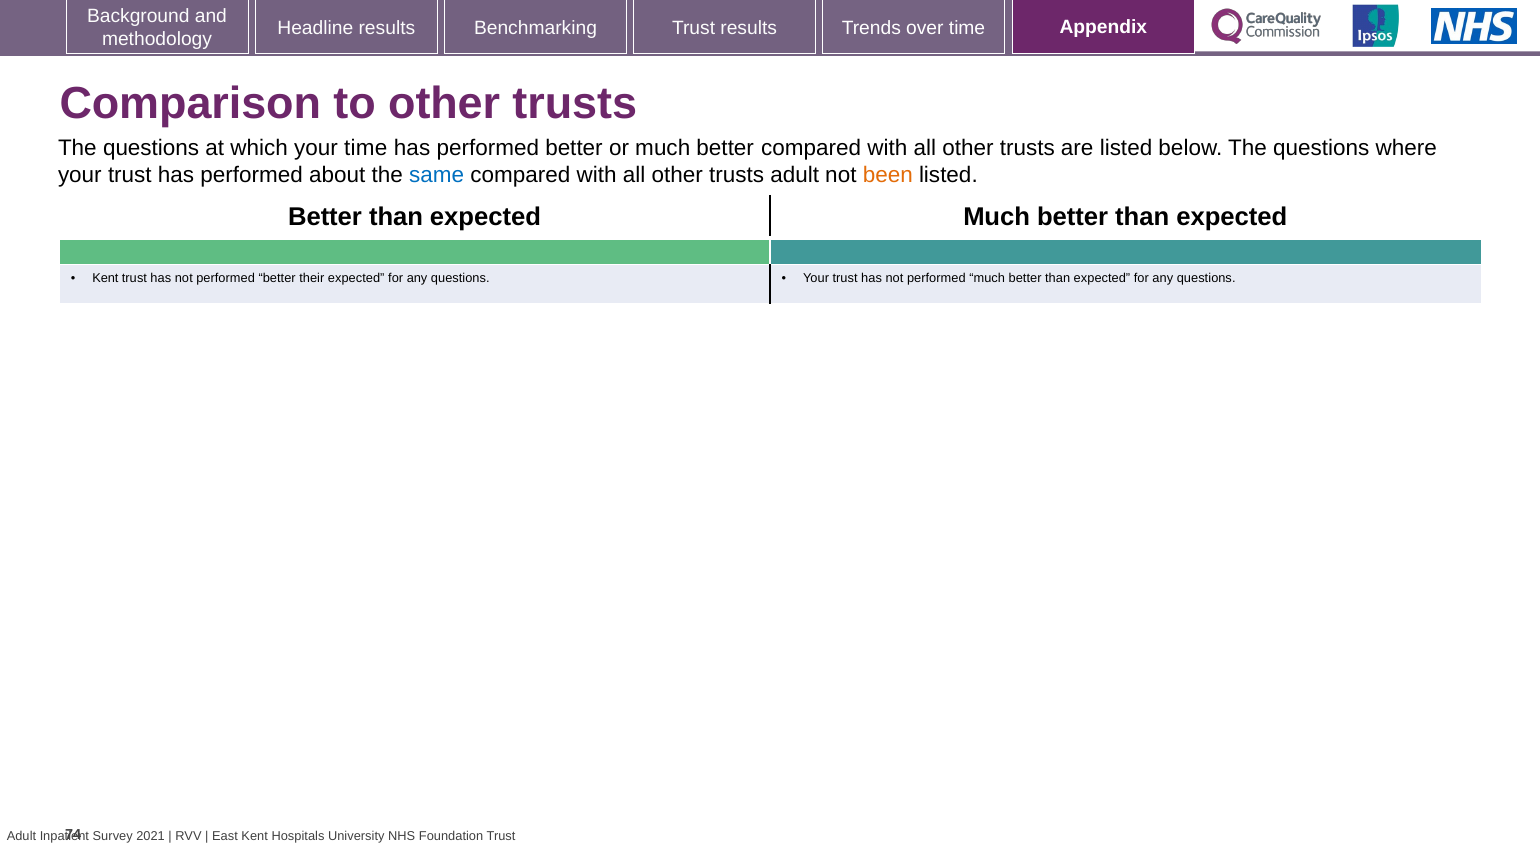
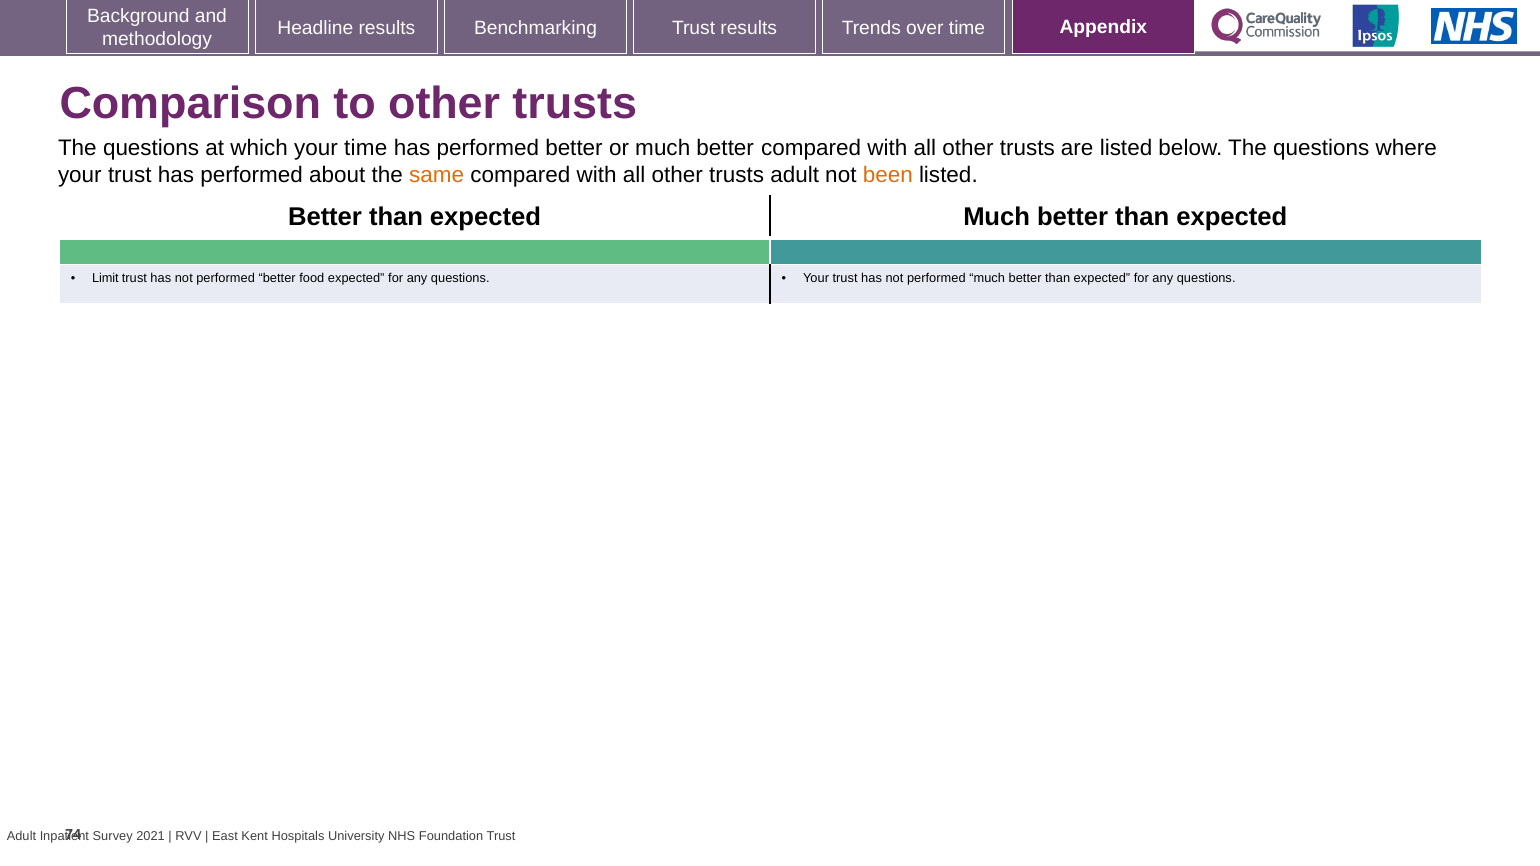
same colour: blue -> orange
Kent at (105, 278): Kent -> Limit
their: their -> food
